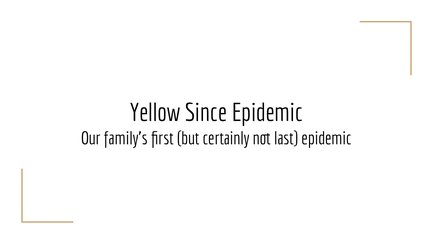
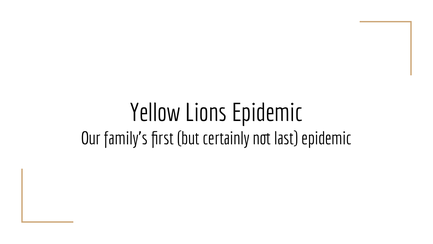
Since: Since -> Lions
